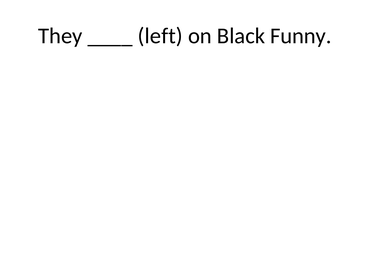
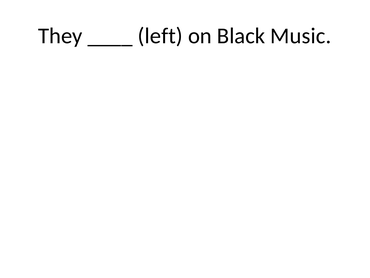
Funny: Funny -> Music
